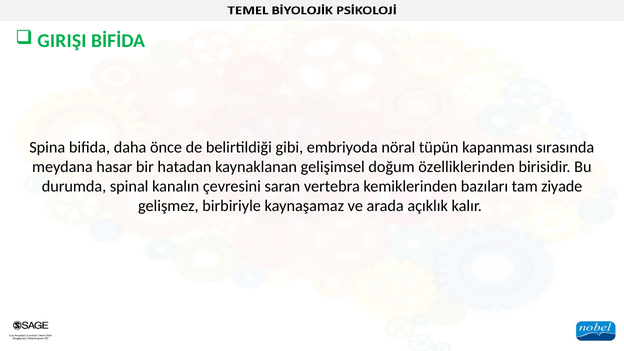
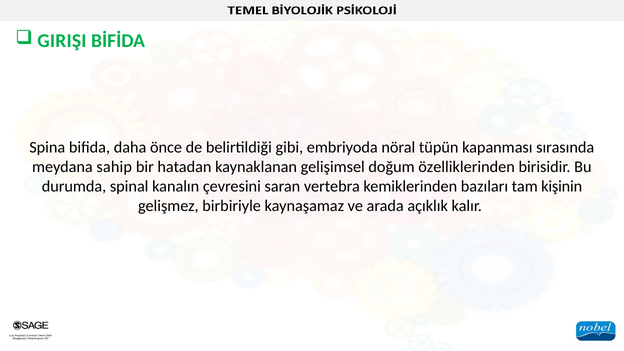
hasar: hasar -> sahip
ziyade: ziyade -> kişinin
